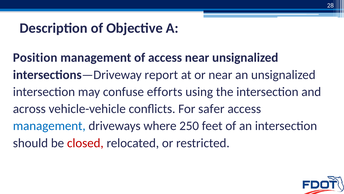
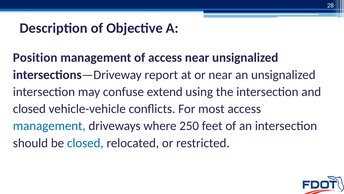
efforts: efforts -> extend
across at (29, 109): across -> closed
safer: safer -> most
closed at (85, 143) colour: red -> blue
